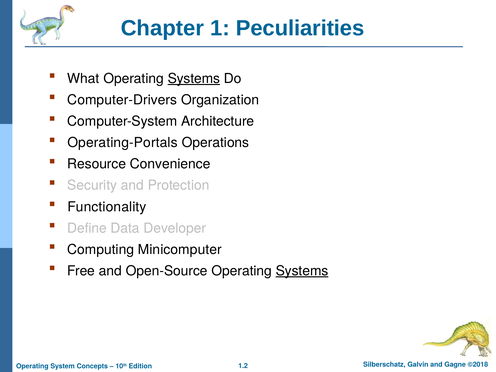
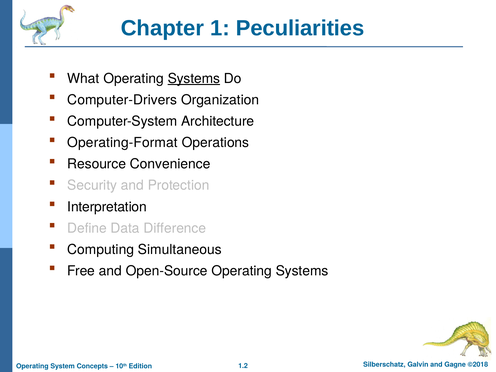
Operating-Portals: Operating-Portals -> Operating-Format
Functionality: Functionality -> Interpretation
Developer: Developer -> Difference
Minicomputer: Minicomputer -> Simultaneous
Systems at (302, 271) underline: present -> none
